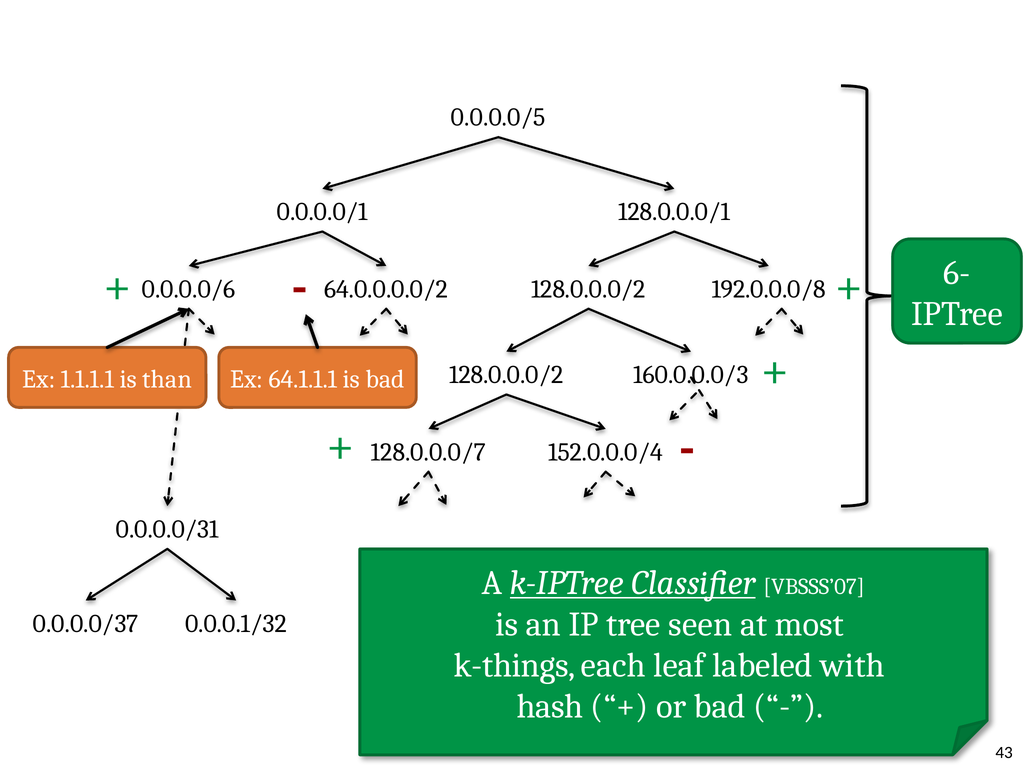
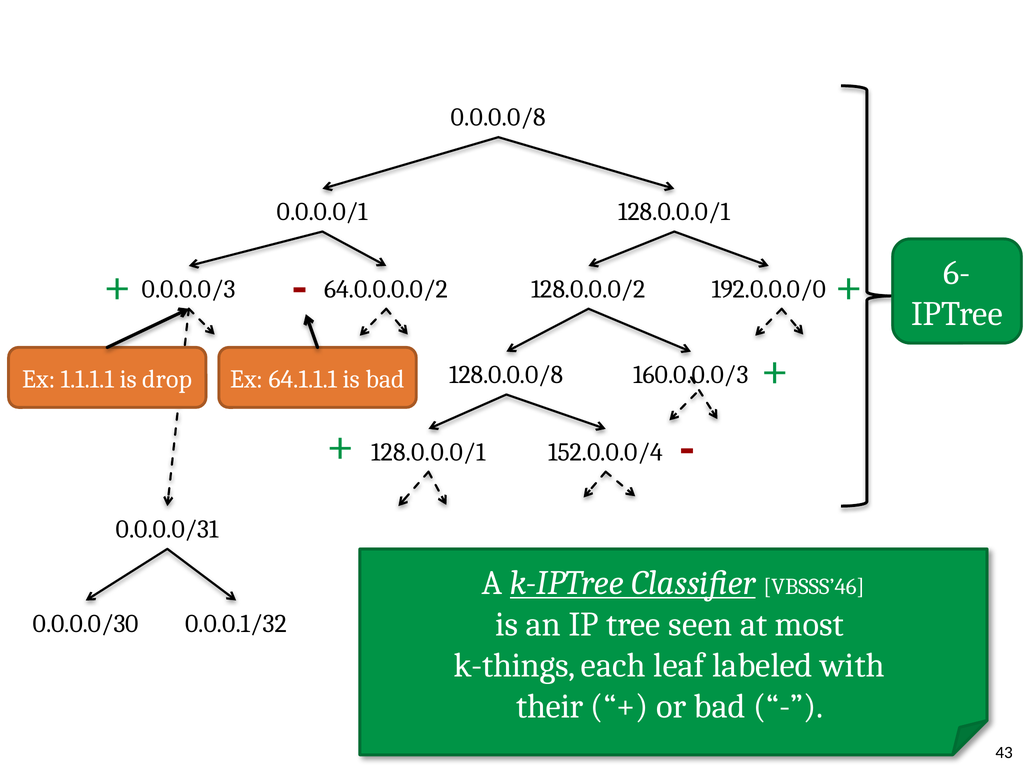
0.0.0.0/5: 0.0.0.0/5 -> 0.0.0.0/8
0.0.0.0/6: 0.0.0.0/6 -> 0.0.0.0/3
192.0.0.0/8: 192.0.0.0/8 -> 192.0.0.0/0
128.0.0.0/2 at (506, 375): 128.0.0.0/2 -> 128.0.0.0/8
than: than -> drop
128.0.0.0/7 at (428, 452): 128.0.0.0/7 -> 128.0.0.0/1
VBSSS’07: VBSSS’07 -> VBSSS’46
0.0.0.0/37: 0.0.0.0/37 -> 0.0.0.0/30
hash: hash -> their
